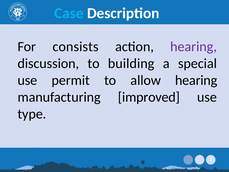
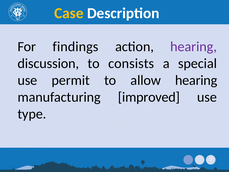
Case colour: light blue -> yellow
consists: consists -> findings
building: building -> consists
